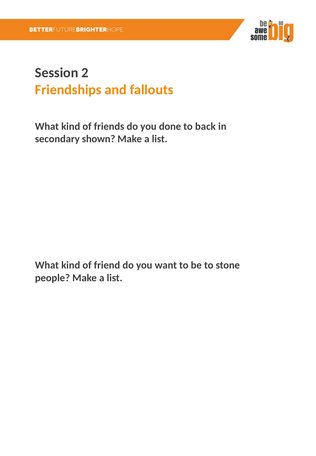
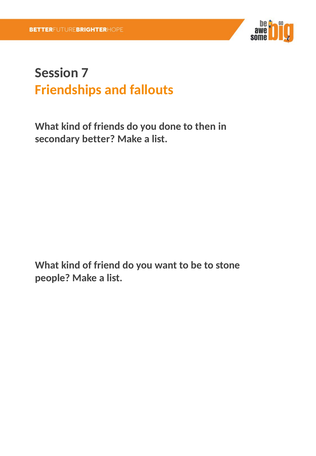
2: 2 -> 7
back: back -> then
shown: shown -> better
